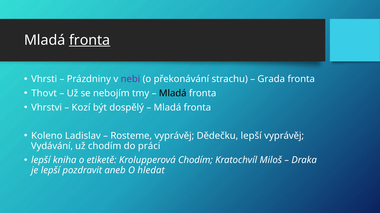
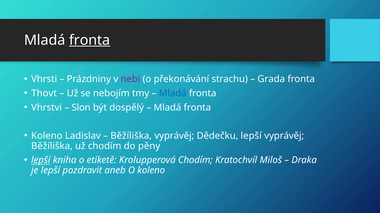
Mladá at (173, 94) colour: black -> blue
Kozí: Kozí -> Slon
Rosteme at (131, 136): Rosteme -> Běžíliška
Vydávání at (52, 146): Vydávání -> Běžíliška
práci: práci -> pěny
lepší at (41, 161) underline: none -> present
O hledat: hledat -> koleno
